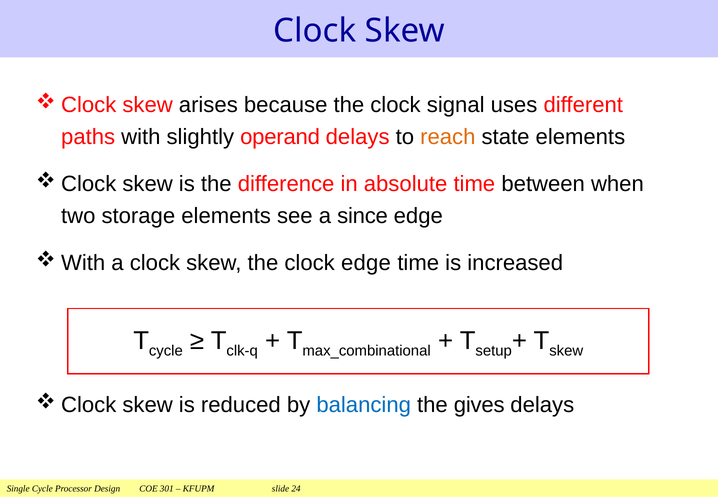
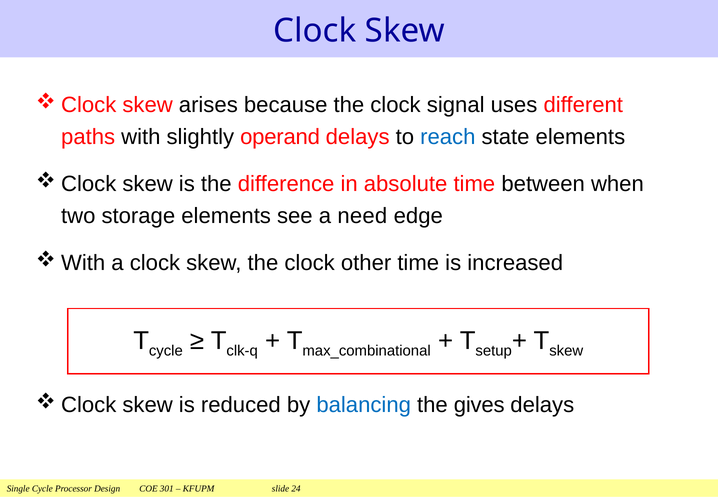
reach colour: orange -> blue
since: since -> need
clock edge: edge -> other
